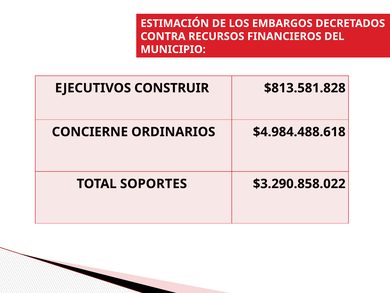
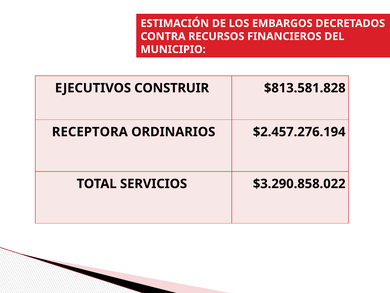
CONCIERNE: CONCIERNE -> RECEPTORA
$4.984.488.618: $4.984.488.618 -> $2.457.276.194
SOPORTES: SOPORTES -> SERVICIOS
